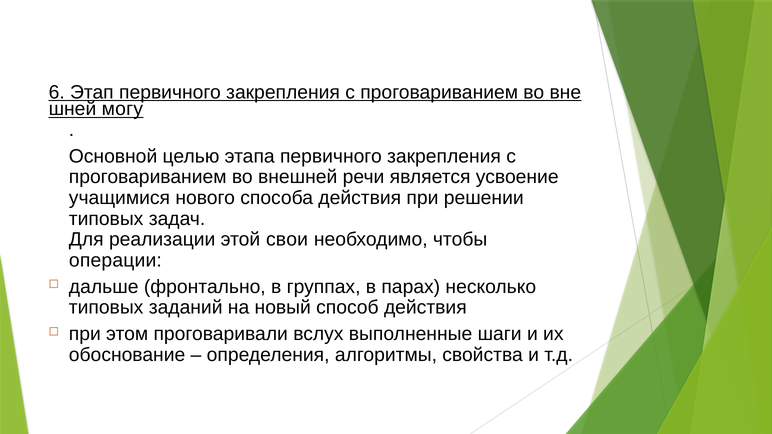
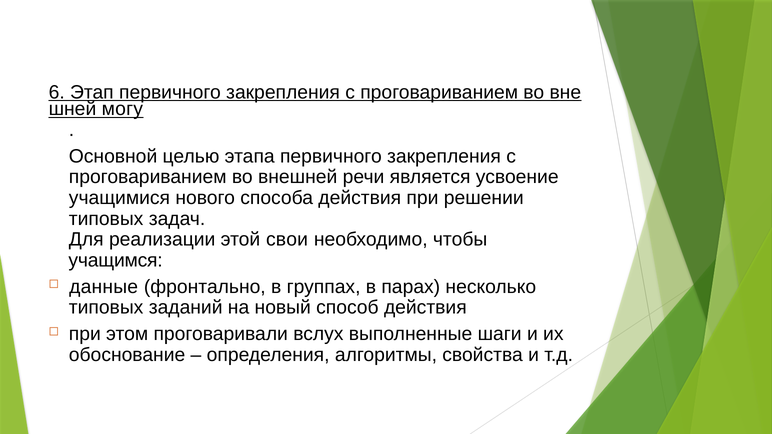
операции: операции -> учащимся
дальше: дальше -> данные
